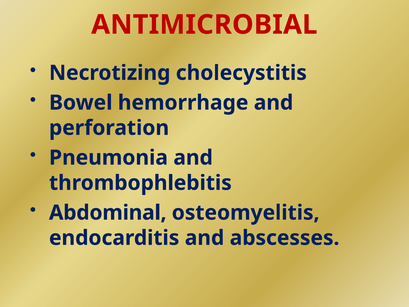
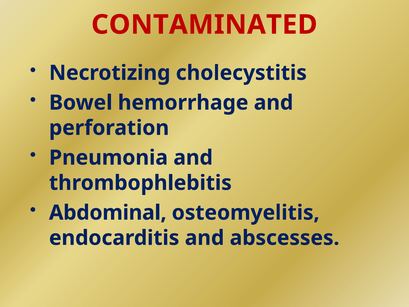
ANTIMICROBIAL: ANTIMICROBIAL -> CONTAMINATED
